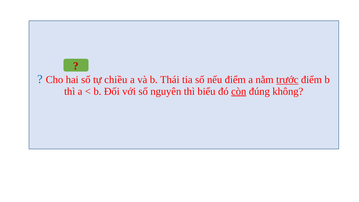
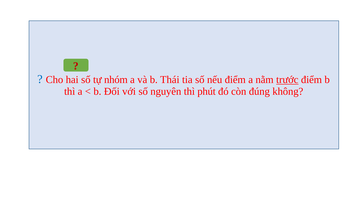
chiều: chiều -> nhóm
biểu: biểu -> phút
còn underline: present -> none
